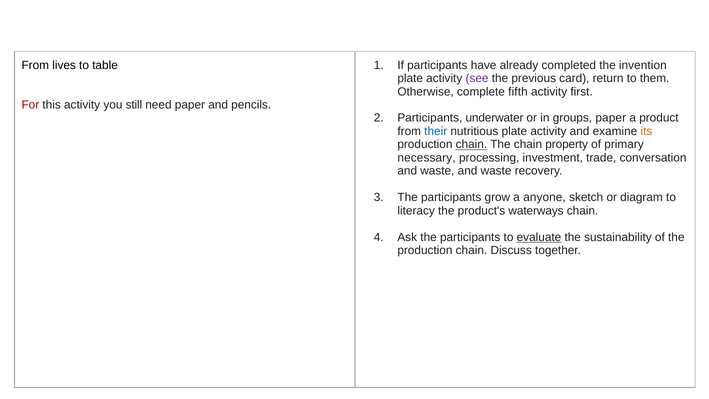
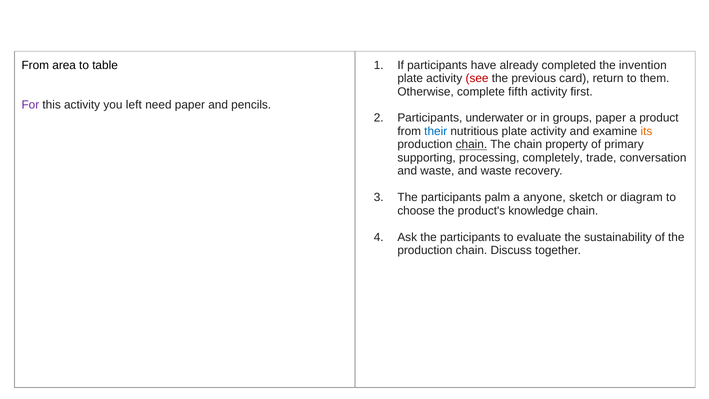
lives: lives -> area
see colour: purple -> red
For colour: red -> purple
still: still -> left
necessary: necessary -> supporting
investment: investment -> completely
grow: grow -> palm
literacy: literacy -> choose
waterways: waterways -> knowledge
evaluate underline: present -> none
